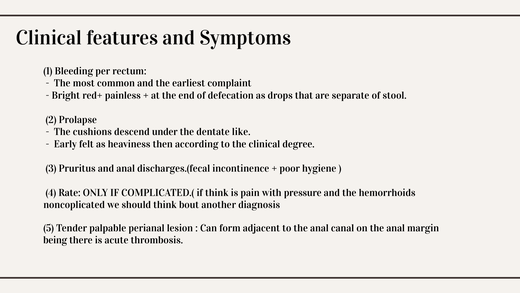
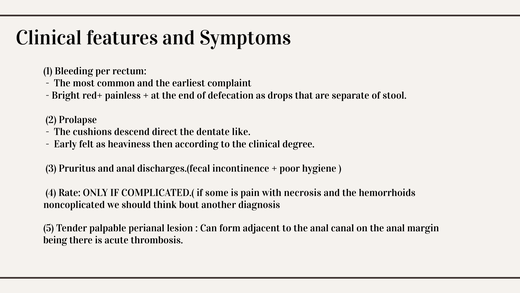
under: under -> direct
if think: think -> some
pressure: pressure -> necrosis
